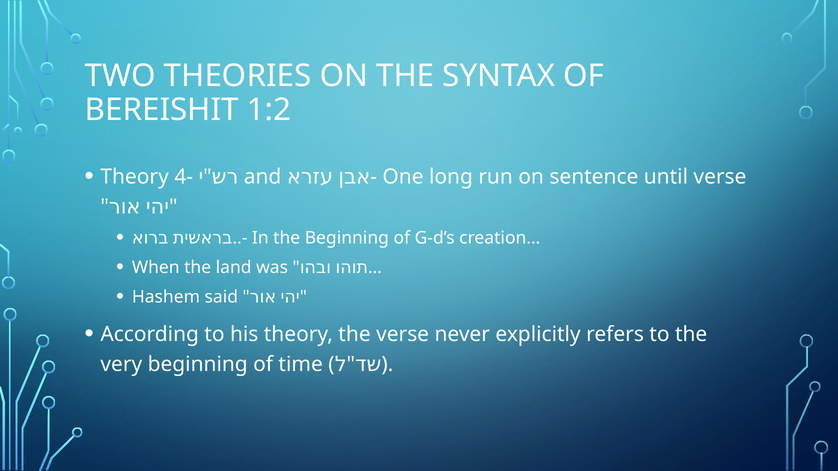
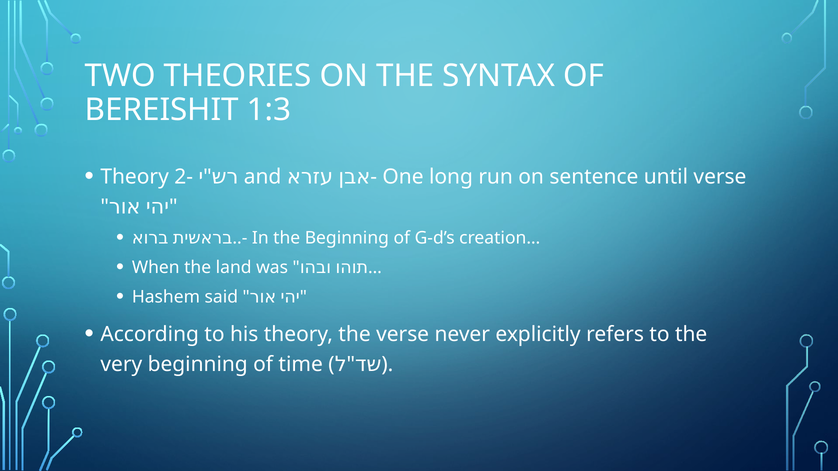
1:2: 1:2 -> 1:3
4-: 4- -> 2-
